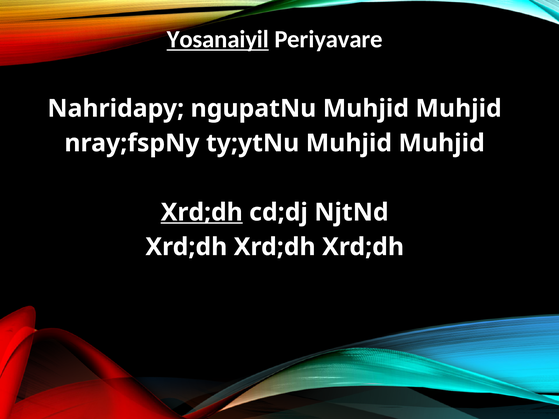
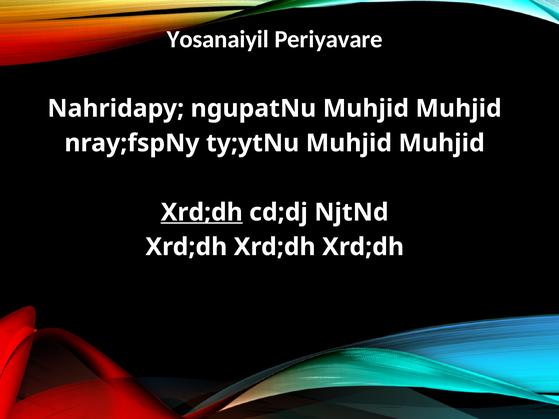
Yosanaiyil underline: present -> none
